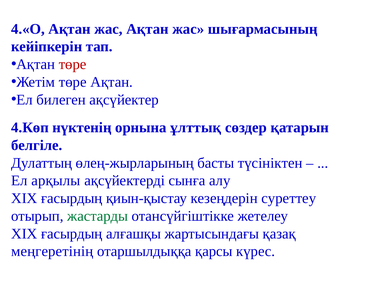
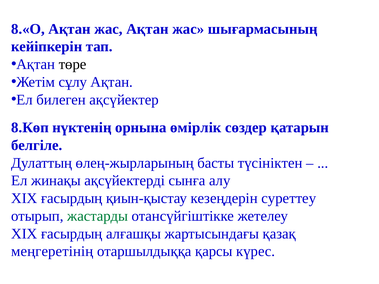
4.«О: 4.«О -> 8.«О
төре at (73, 64) colour: red -> black
Жетім төре: төре -> сұлу
4.Көп: 4.Көп -> 8.Көп
ұлттық: ұлттық -> өмірлік
арқылы: арқылы -> жинақы
